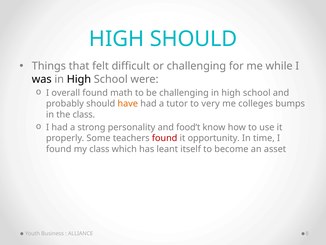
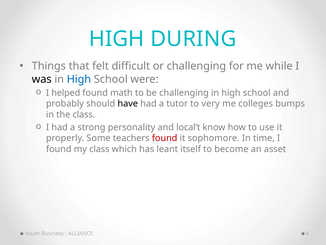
HIGH SHOULD: SHOULD -> DURING
High at (79, 79) colour: black -> blue
overall: overall -> helped
have colour: orange -> black
food’t: food’t -> local’t
opportunity: opportunity -> sophomore
